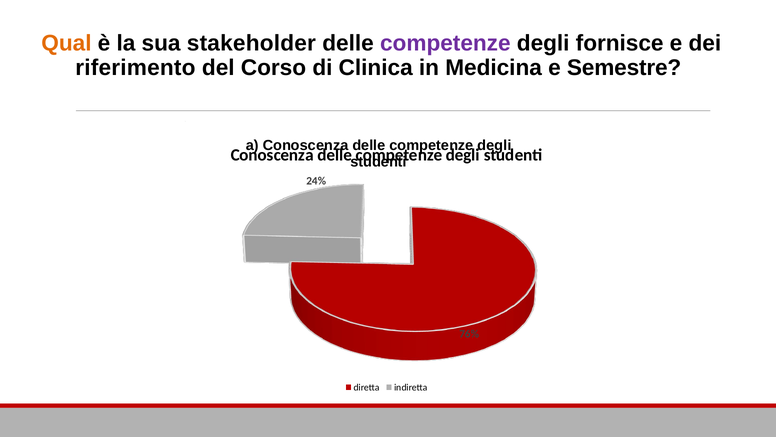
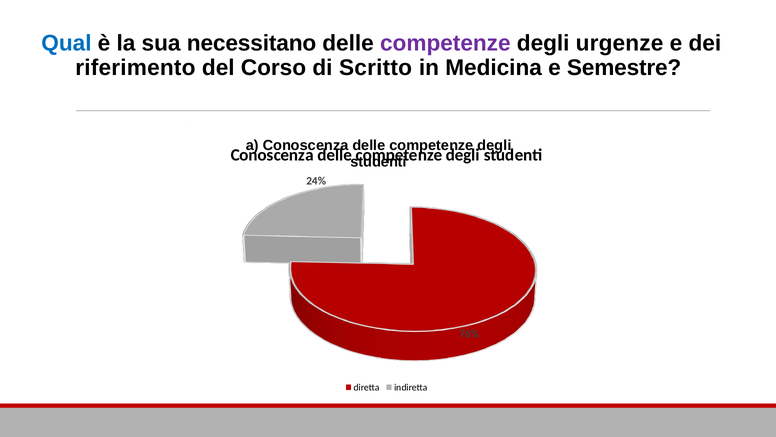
Qual colour: orange -> blue
stakeholder: stakeholder -> necessitano
fornisce: fornisce -> urgenze
Clinica: Clinica -> Scritto
